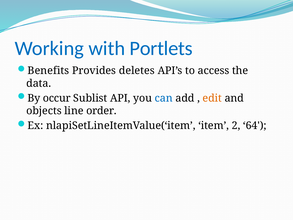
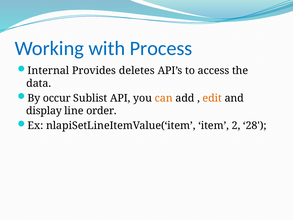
Portlets: Portlets -> Process
Benefits: Benefits -> Internal
can colour: blue -> orange
objects: objects -> display
64: 64 -> 28
